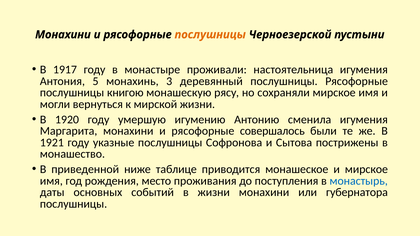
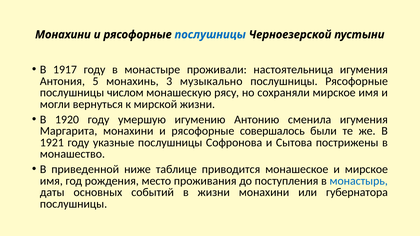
послушницы at (210, 35) colour: orange -> blue
деревянный: деревянный -> музыкально
книгою: книгою -> числом
